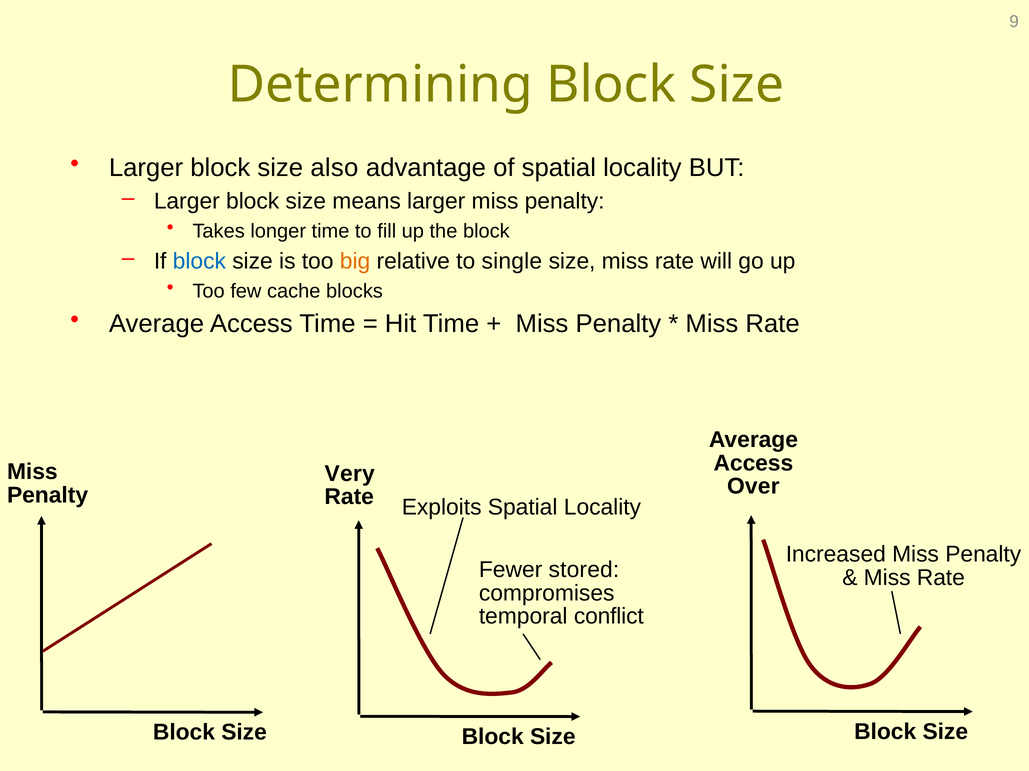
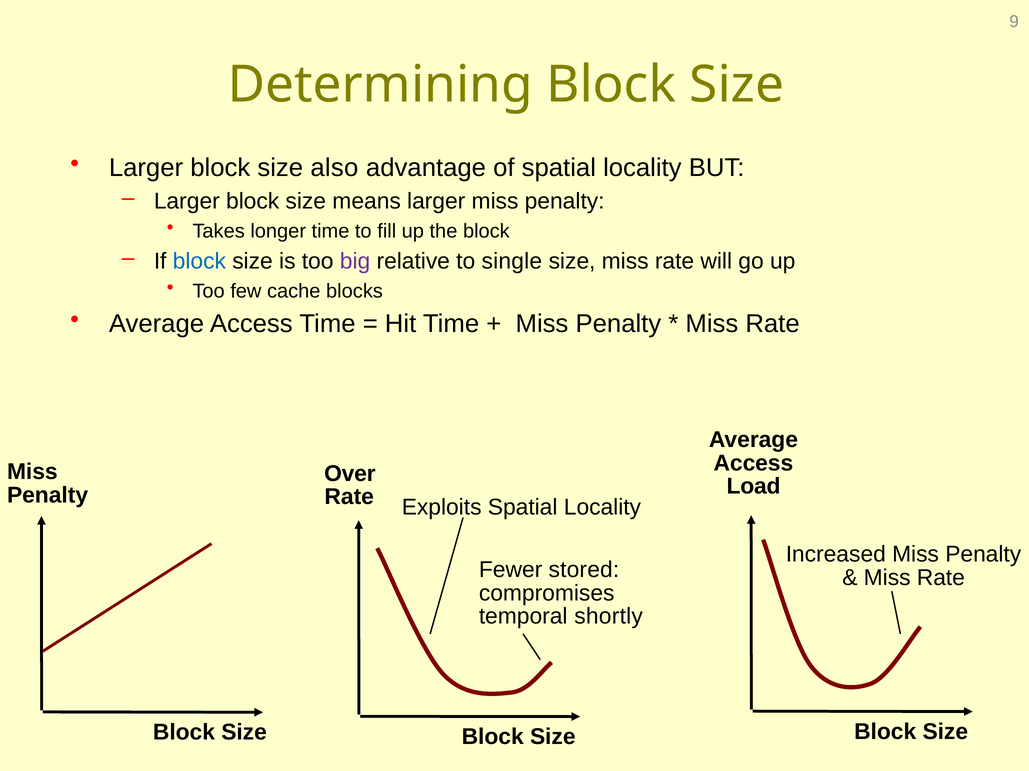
big colour: orange -> purple
Very: Very -> Over
Over: Over -> Load
conflict: conflict -> shortly
